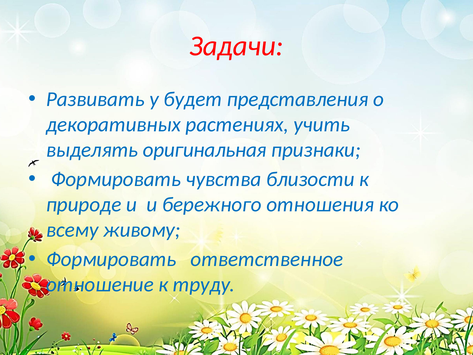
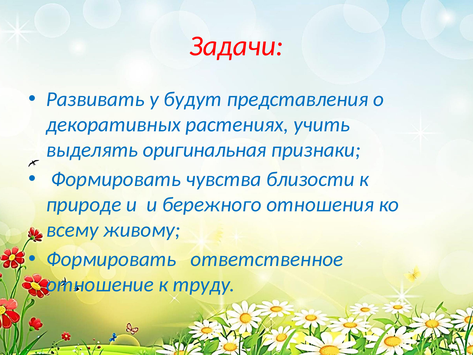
будет: будет -> будут
